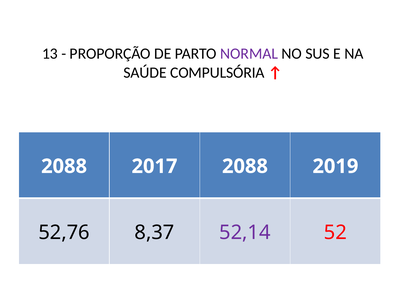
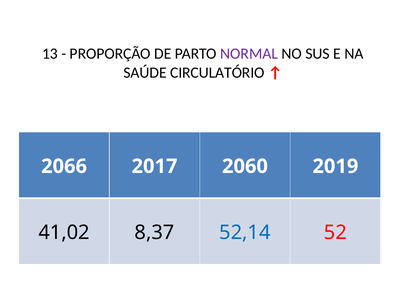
COMPULSÓRIA: COMPULSÓRIA -> CIRCULATÓRIO
2088 at (64, 166): 2088 -> 2066
2017 2088: 2088 -> 2060
52,76: 52,76 -> 41,02
52,14 colour: purple -> blue
